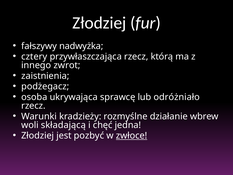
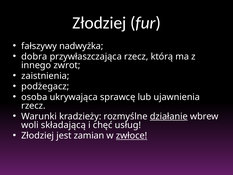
cztery: cztery -> dobra
odróżniało: odróżniało -> ujawnienia
działanie underline: none -> present
jedna: jedna -> usług
pozbyć: pozbyć -> zamian
